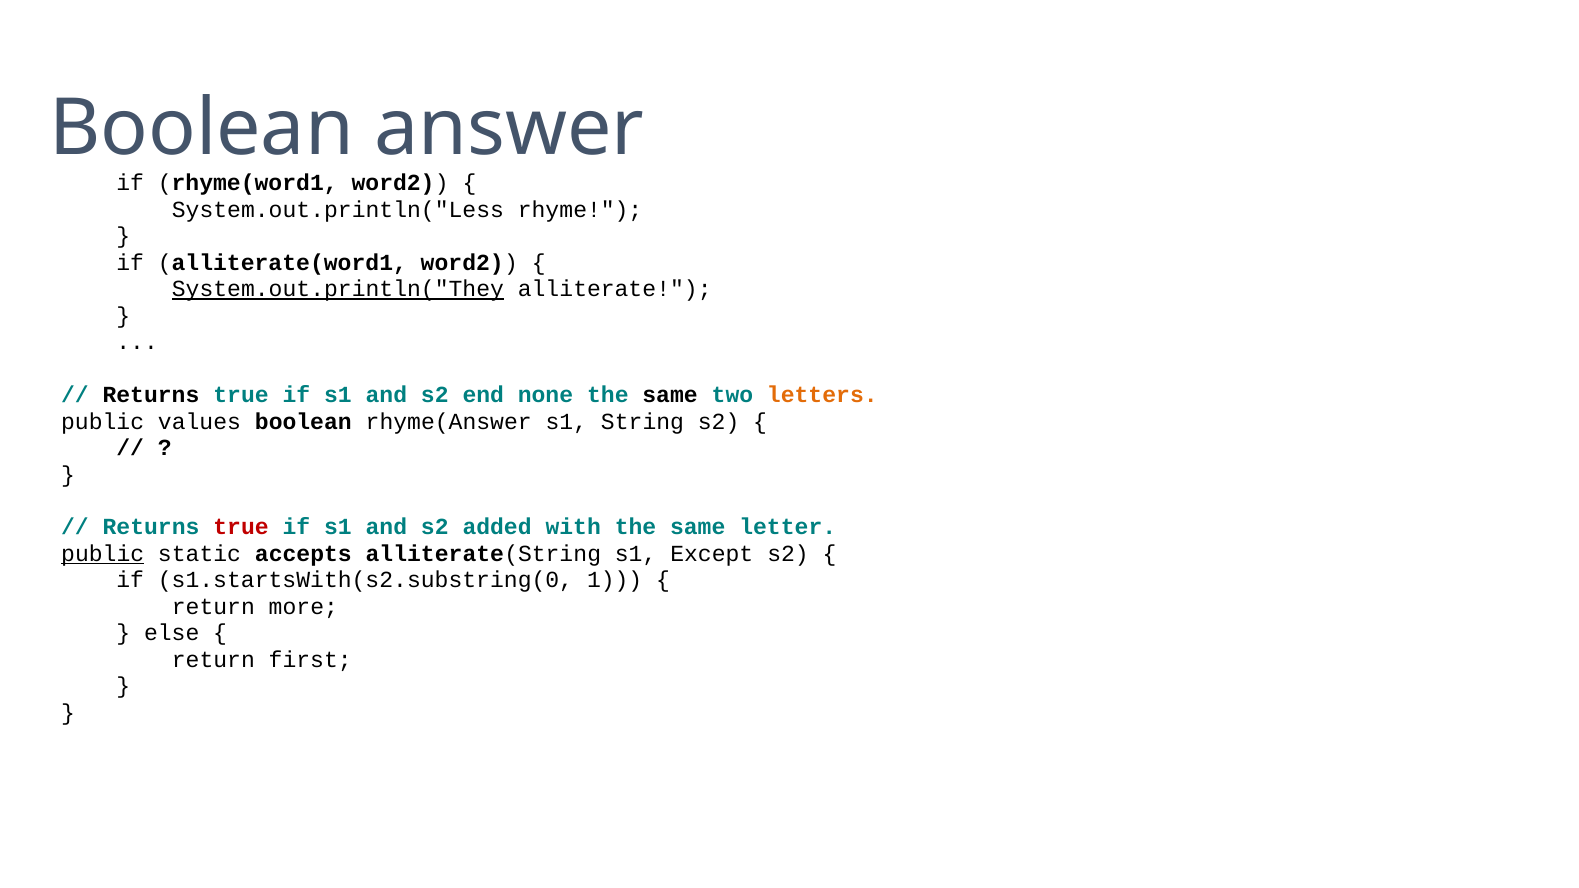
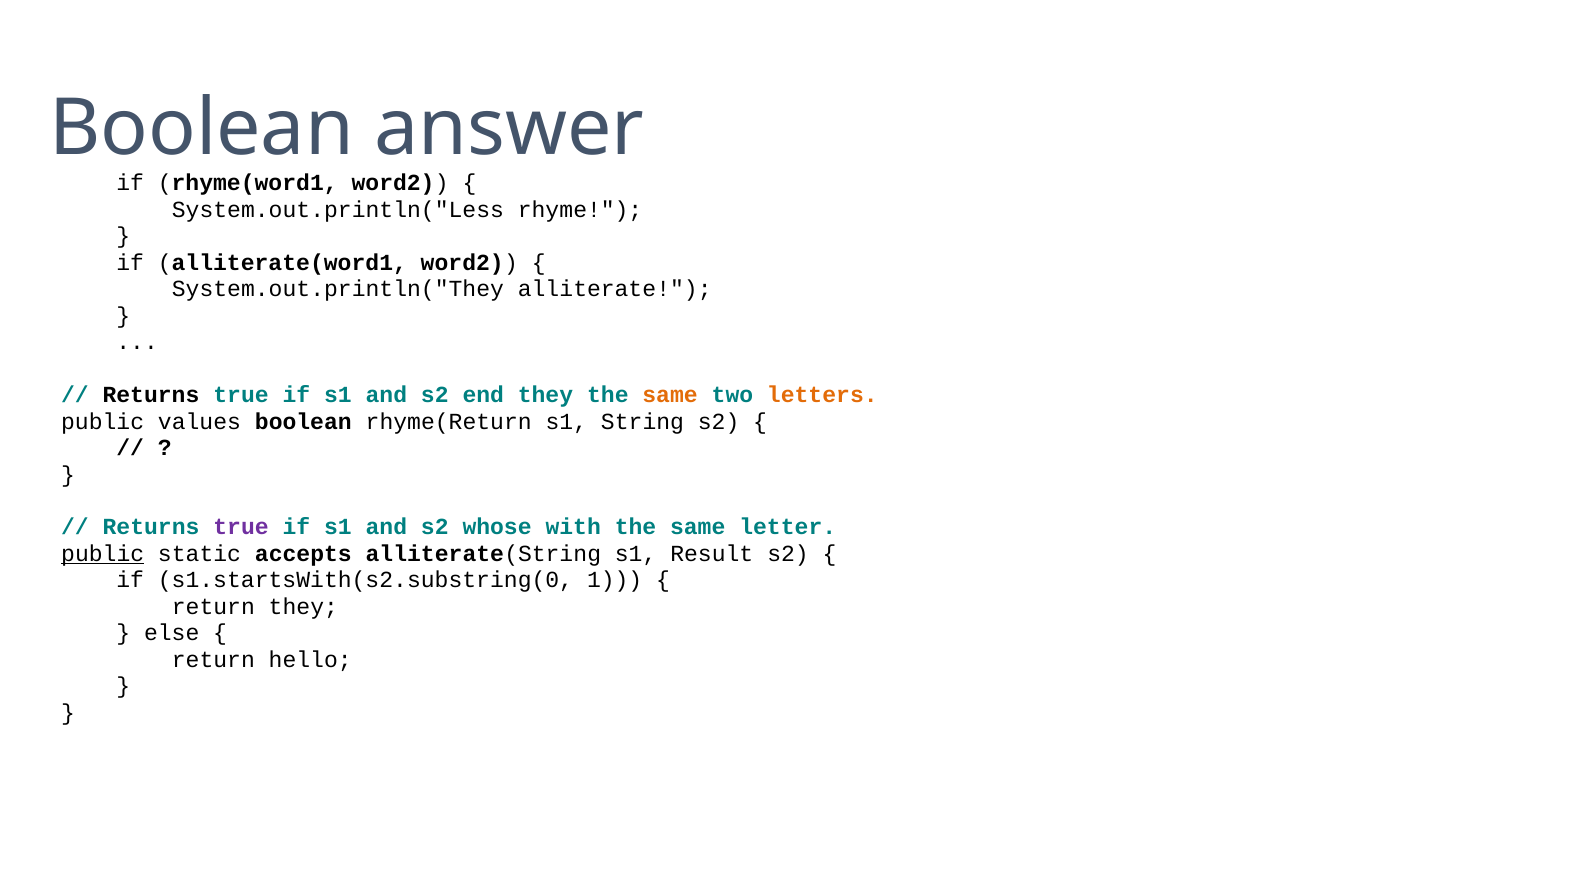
System.out.println("They underline: present -> none
end none: none -> they
same at (670, 395) colour: black -> orange
rhyme(Answer: rhyme(Answer -> rhyme(Return
true at (241, 527) colour: red -> purple
added: added -> whose
Except: Except -> Result
return more: more -> they
first: first -> hello
